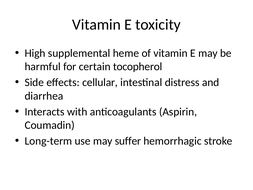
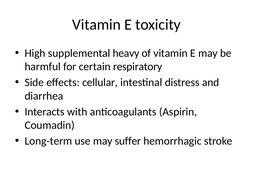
heme: heme -> heavy
tocopherol: tocopherol -> respiratory
